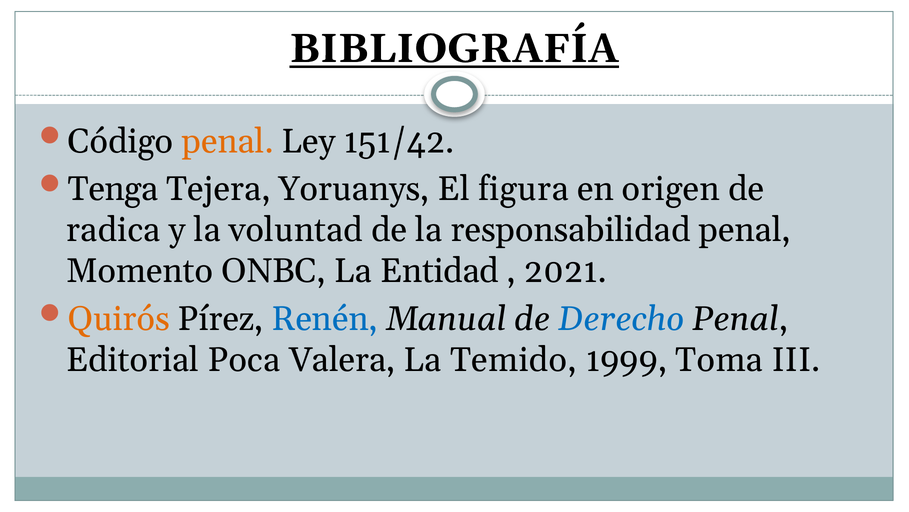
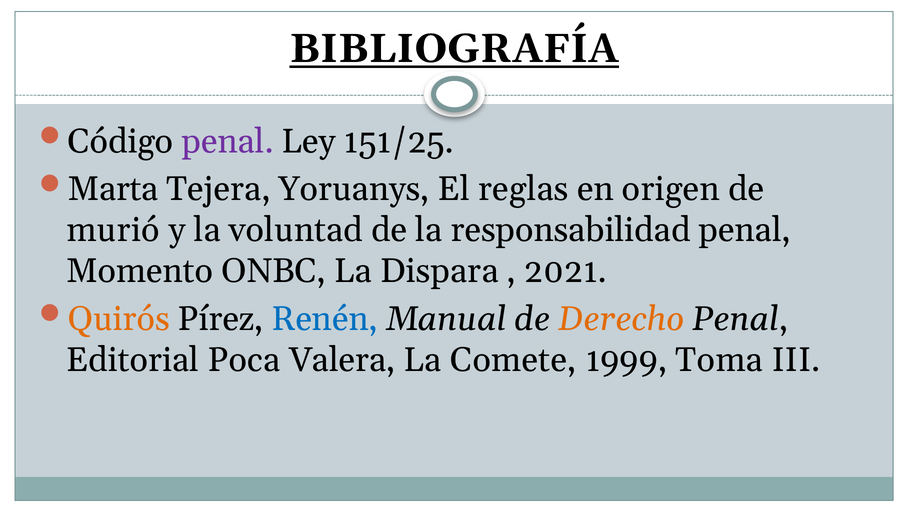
penal at (228, 141) colour: orange -> purple
151/42: 151/42 -> 151/25
Tenga: Tenga -> Marta
figura: figura -> reglas
radica: radica -> murió
Entidad: Entidad -> Dispara
Derecho colour: blue -> orange
Temido: Temido -> Comete
